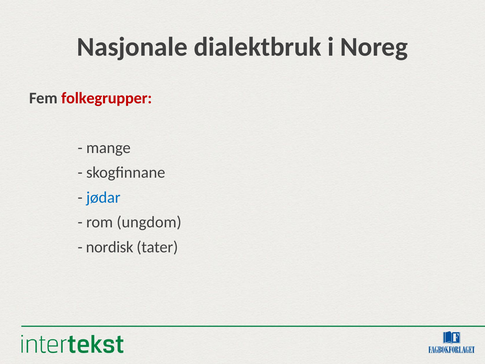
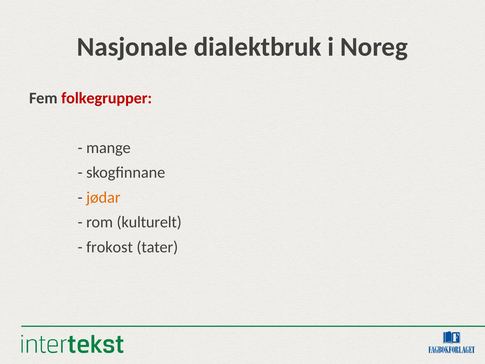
jødar colour: blue -> orange
ungdom: ungdom -> kulturelt
nordisk: nordisk -> frokost
